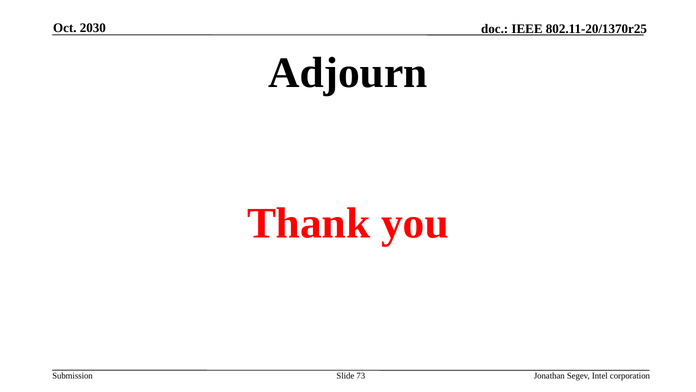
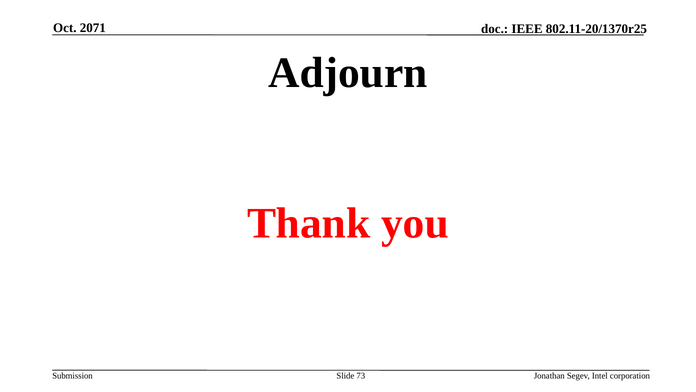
2030: 2030 -> 2071
